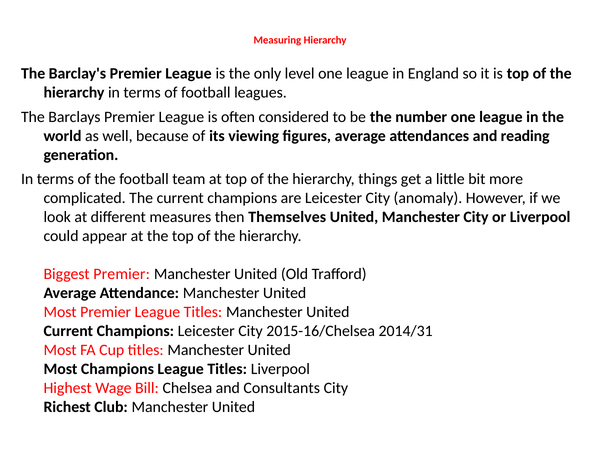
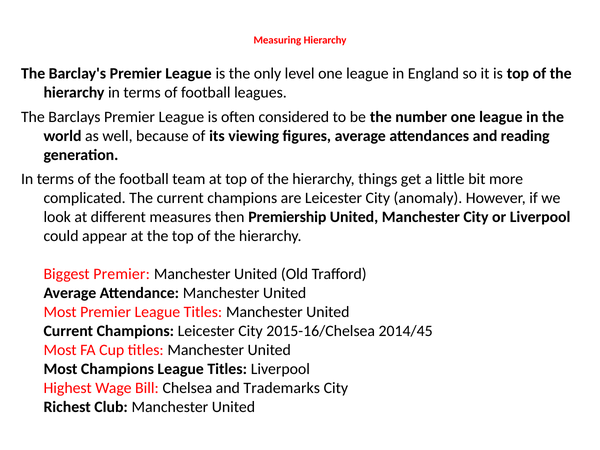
Themselves: Themselves -> Premiership
2014/31: 2014/31 -> 2014/45
Consultants: Consultants -> Trademarks
